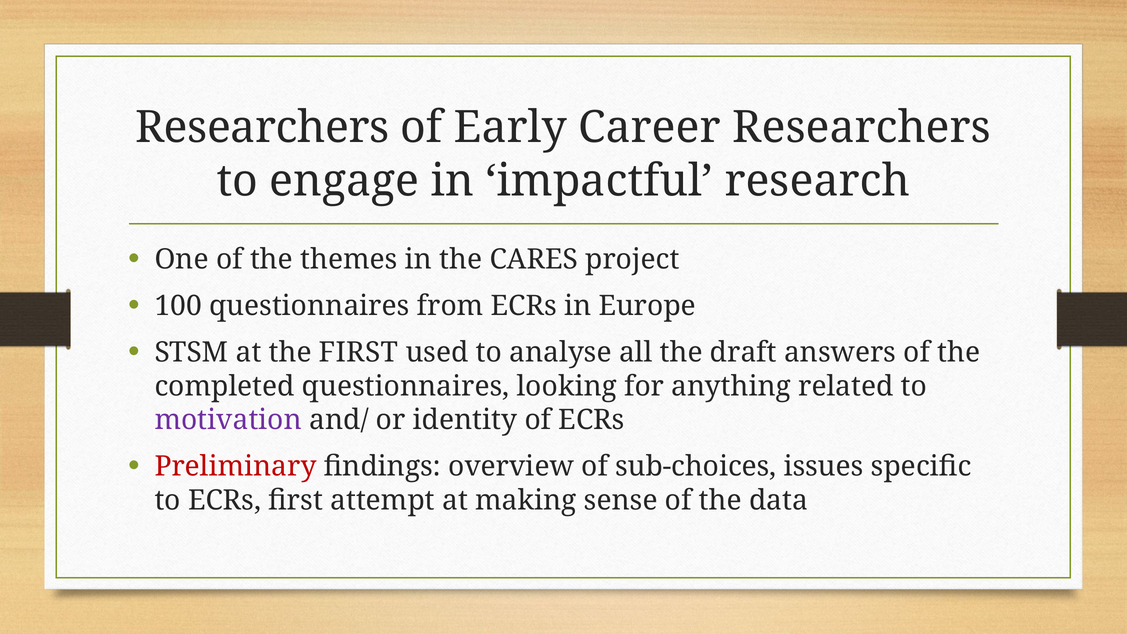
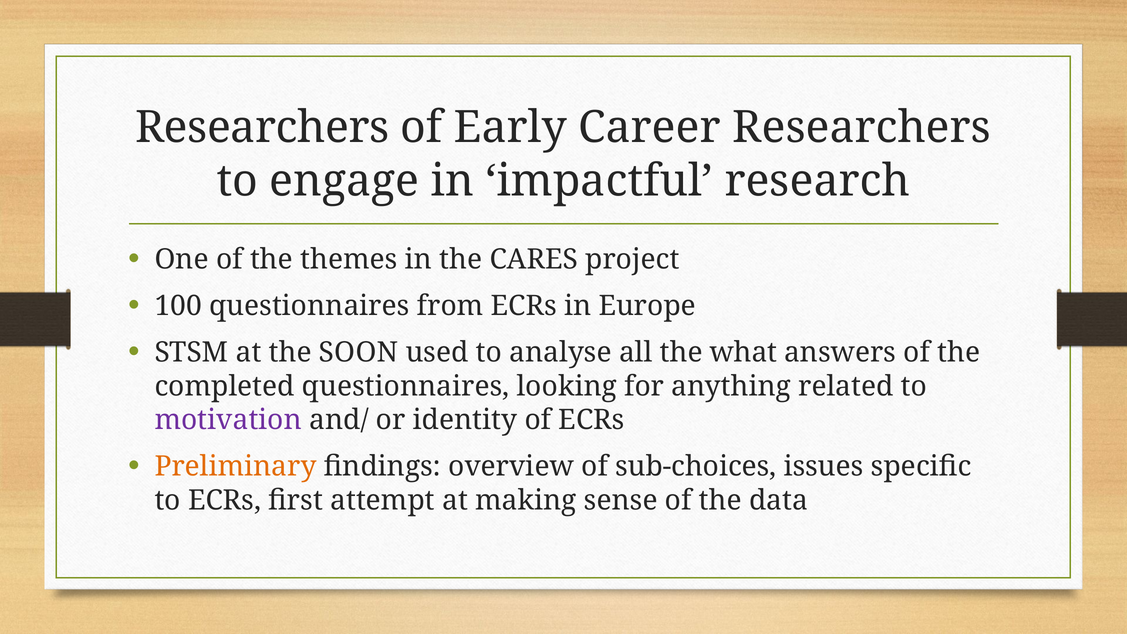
the FIRST: FIRST -> SOON
draft: draft -> what
Preliminary colour: red -> orange
